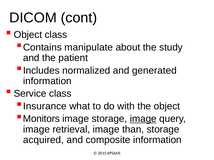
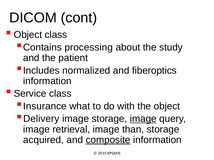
manipulate: manipulate -> processing
generated: generated -> fiberoptics
Monitors: Monitors -> Delivery
composite underline: none -> present
